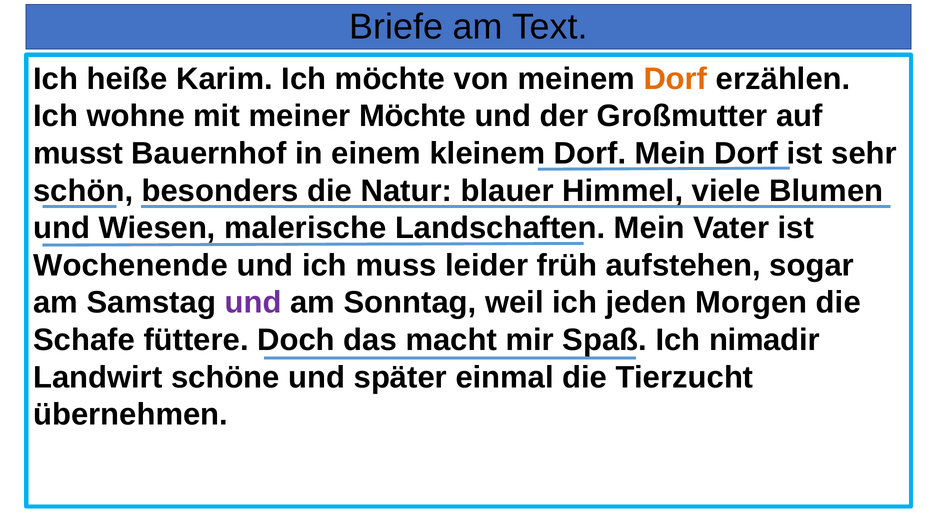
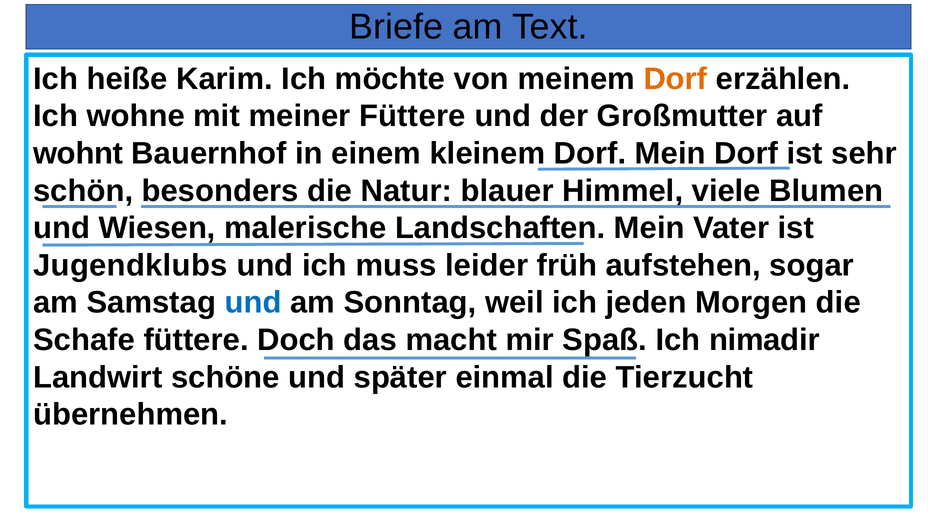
meiner Möchte: Möchte -> Füttere
musst: musst -> wohnt
Wochenende: Wochenende -> Jugendklubs
und at (253, 303) colour: purple -> blue
